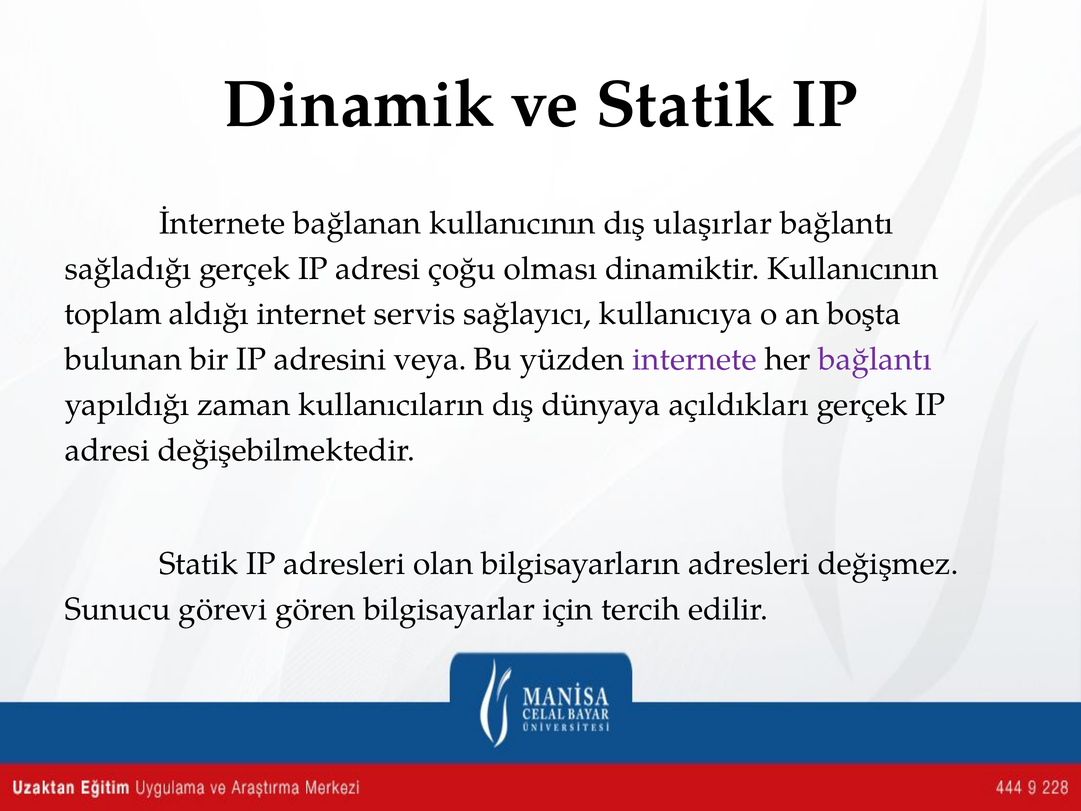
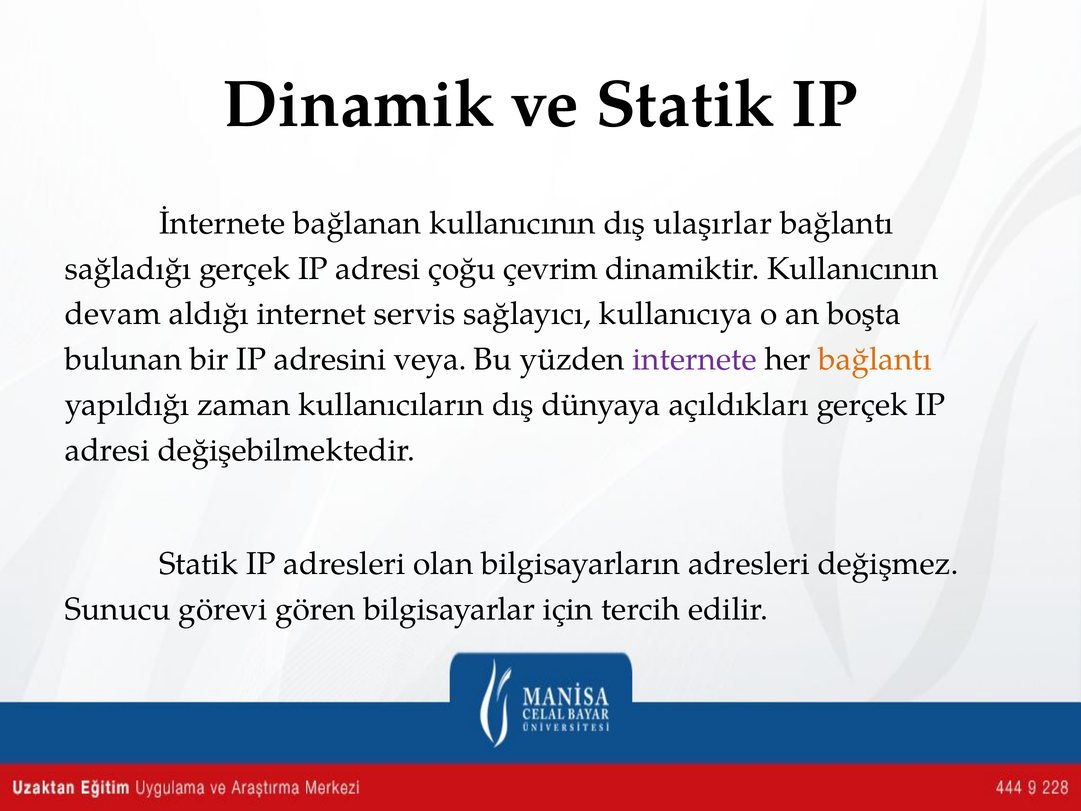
olması: olması -> çevrim
toplam: toplam -> devam
bağlantı at (875, 359) colour: purple -> orange
